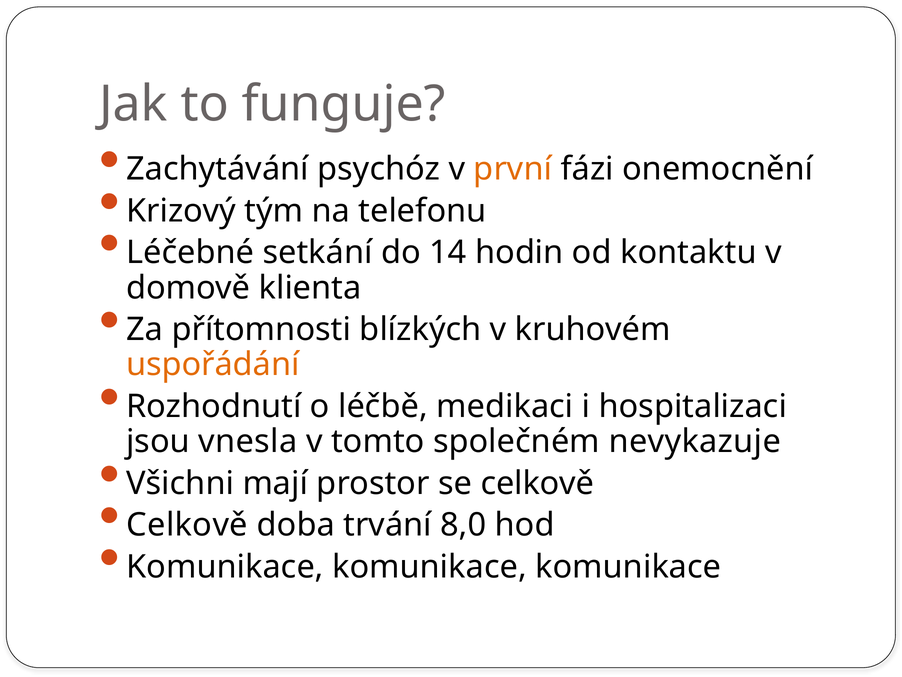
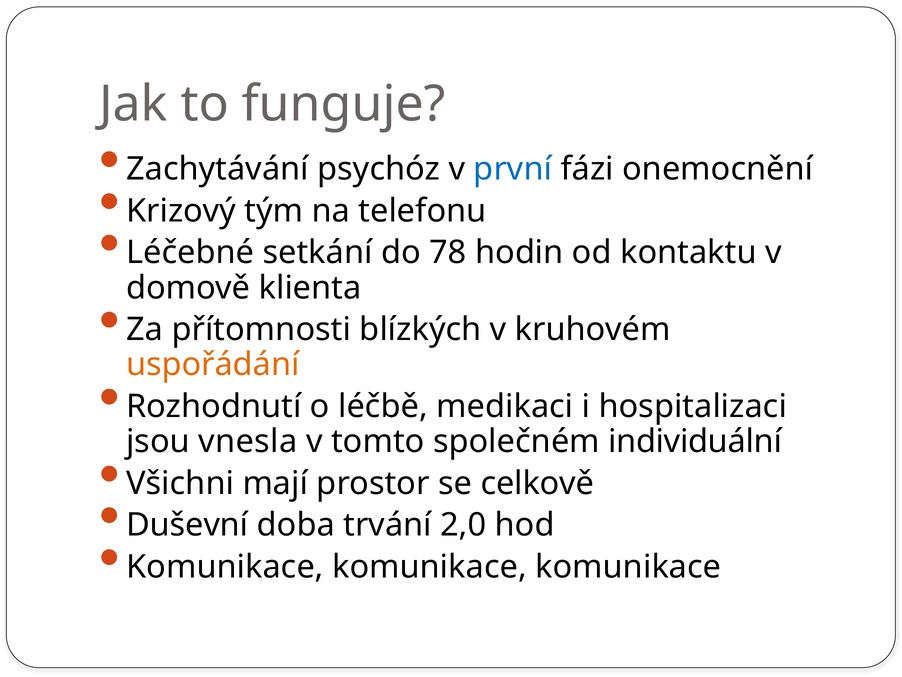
první colour: orange -> blue
14: 14 -> 78
nevykazuje: nevykazuje -> individuální
Celkově at (187, 525): Celkově -> Duševní
8,0: 8,0 -> 2,0
